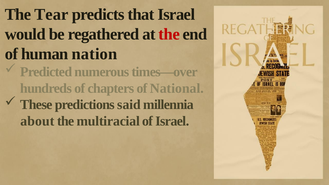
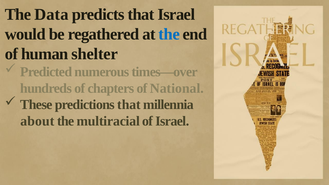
Tear: Tear -> Data
the at (169, 34) colour: red -> blue
nation: nation -> shelter
predictions said: said -> that
